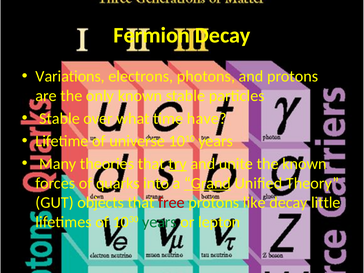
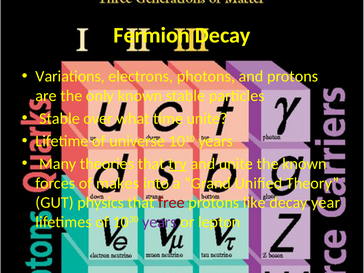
time have: have -> unite
quarks: quarks -> makes
Grand underline: present -> none
objects: objects -> physics
little: little -> year
years at (159, 222) colour: green -> purple
